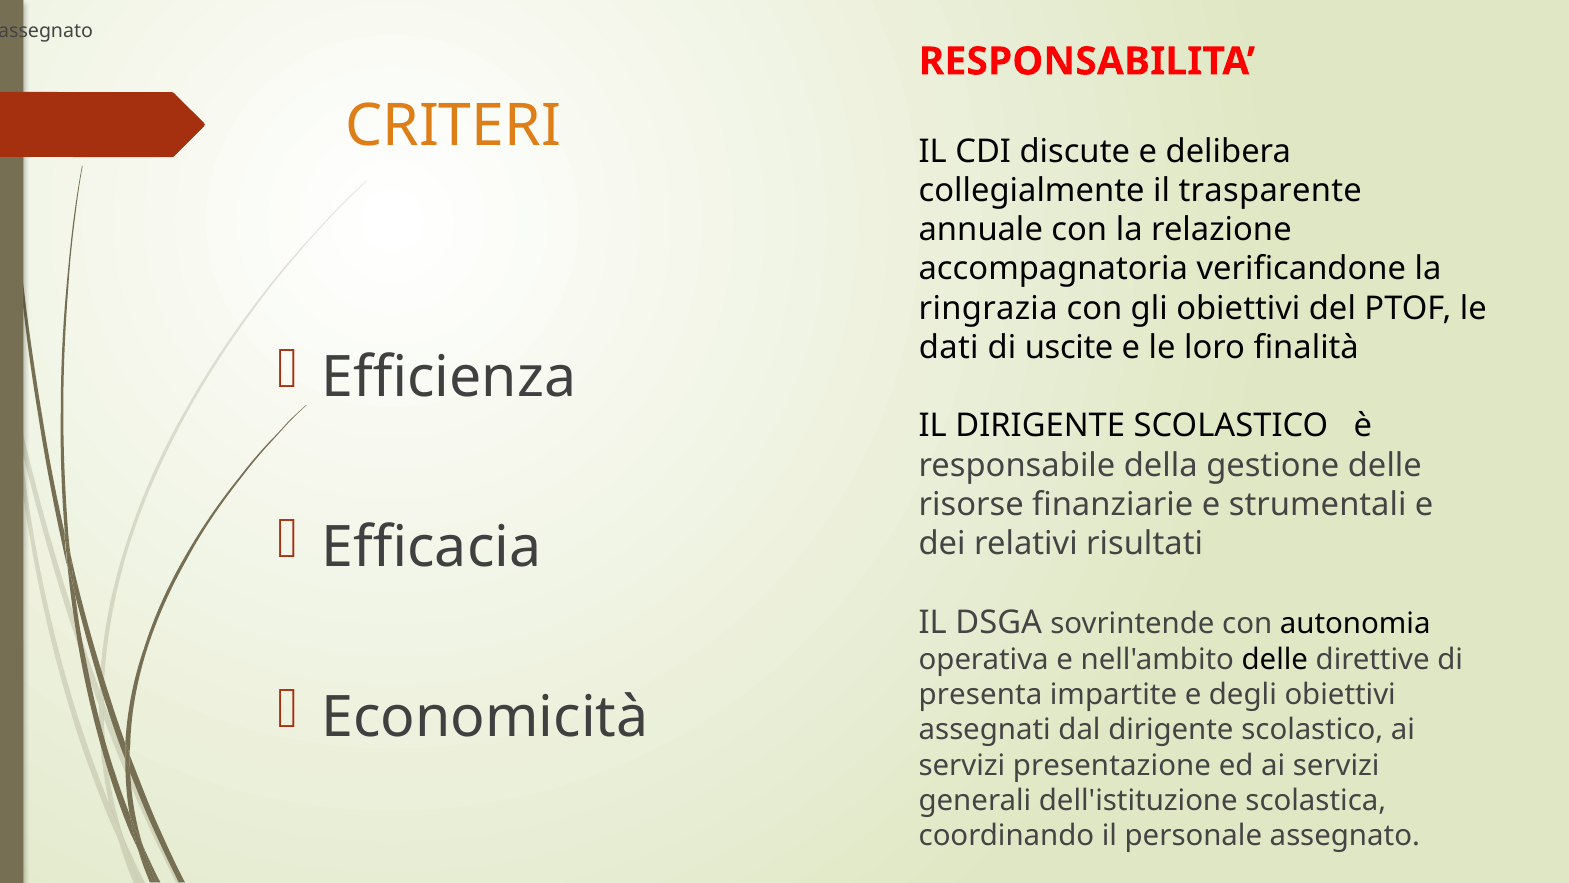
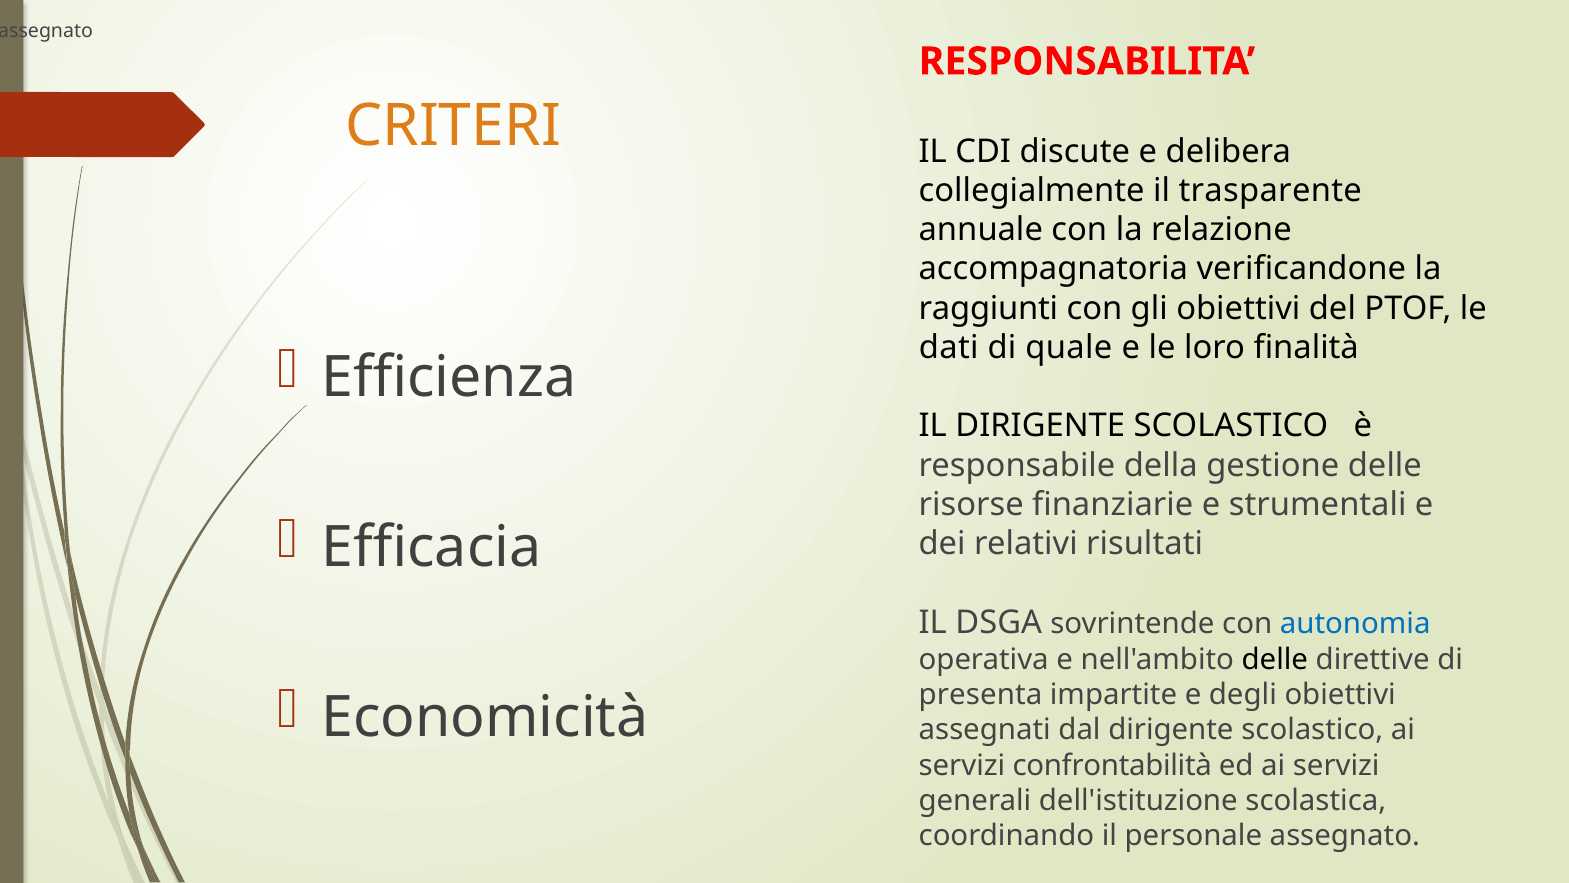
ringrazia: ringrazia -> raggiunti
uscite: uscite -> quale
autonomia colour: black -> blue
presentazione: presentazione -> confrontabilità
